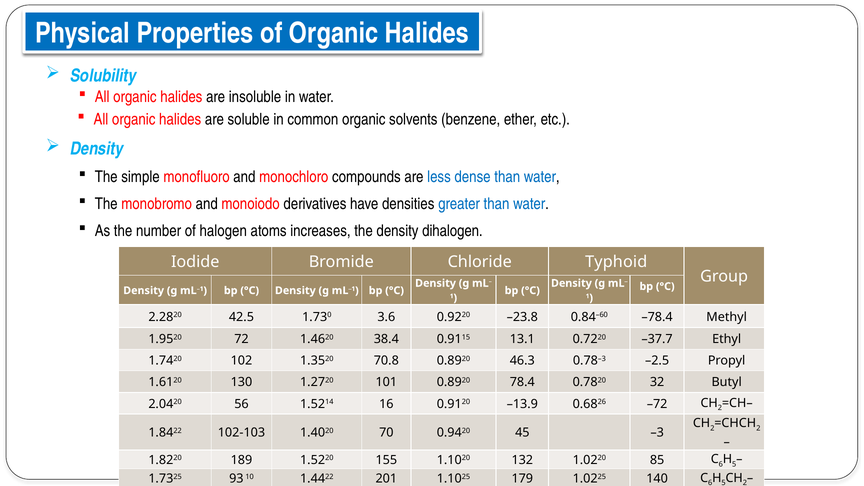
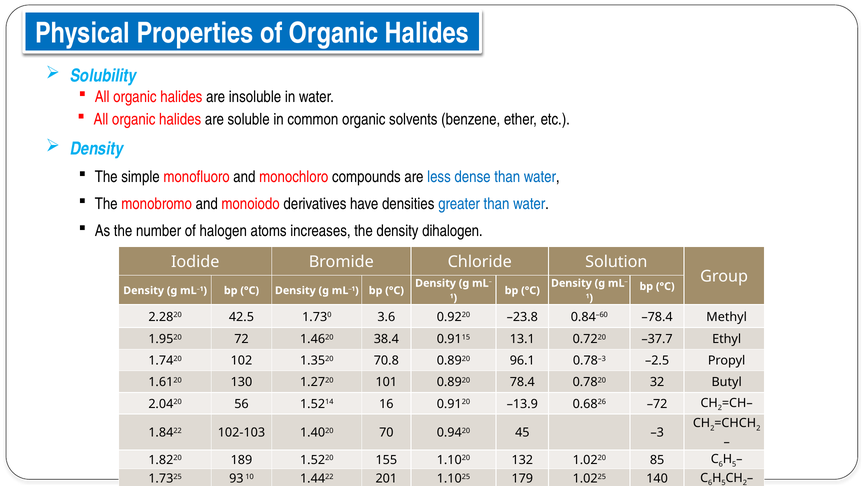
Typhoid: Typhoid -> Solution
46.3: 46.3 -> 96.1
